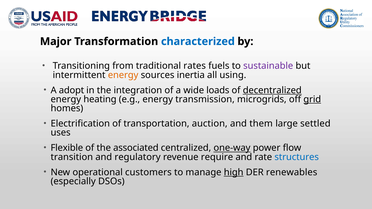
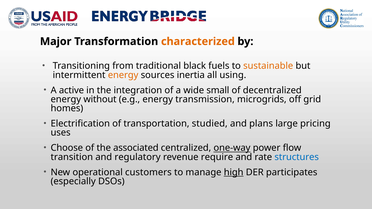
characterized colour: blue -> orange
rates: rates -> black
sustainable colour: purple -> orange
adopt: adopt -> active
loads: loads -> small
decentralized underline: present -> none
heating: heating -> without
grid underline: present -> none
auction: auction -> studied
them: them -> plans
settled: settled -> pricing
Flexible: Flexible -> Choose
renewables: renewables -> participates
